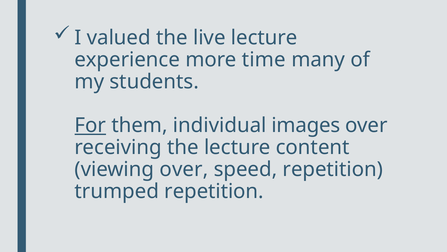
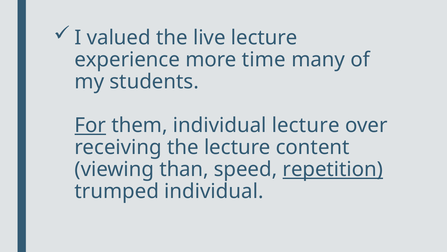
individual images: images -> lecture
viewing over: over -> than
repetition at (333, 169) underline: none -> present
trumped repetition: repetition -> individual
